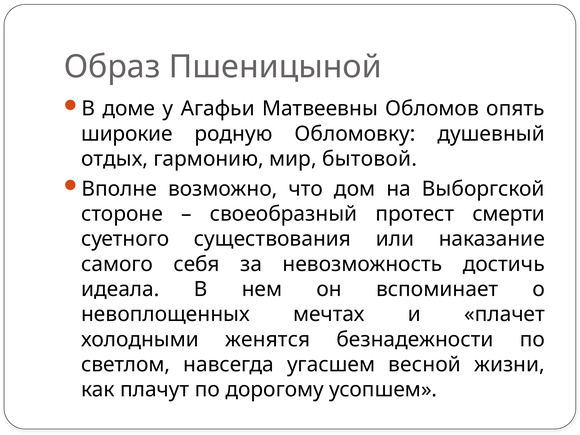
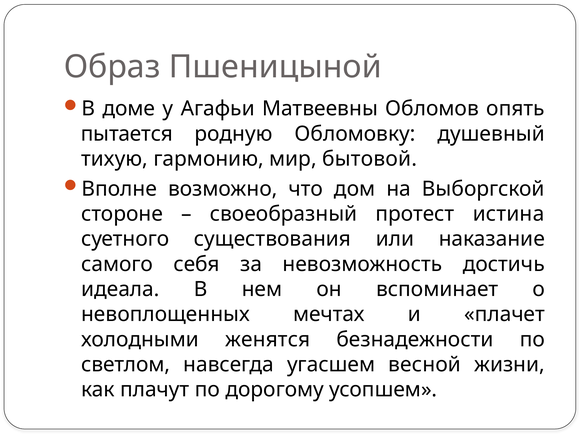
широкие: широкие -> пытается
отдых: отдых -> тихую
смерти: смерти -> истина
